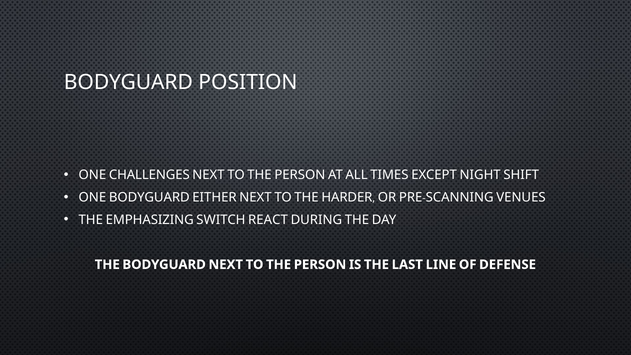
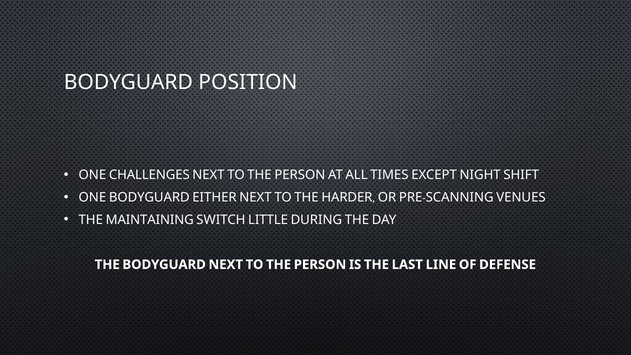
EMPHASIZING: EMPHASIZING -> MAINTAINING
REACT: REACT -> LITTLE
